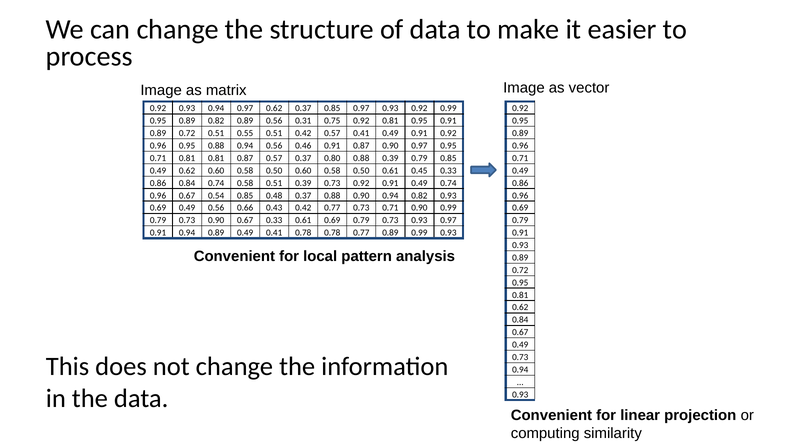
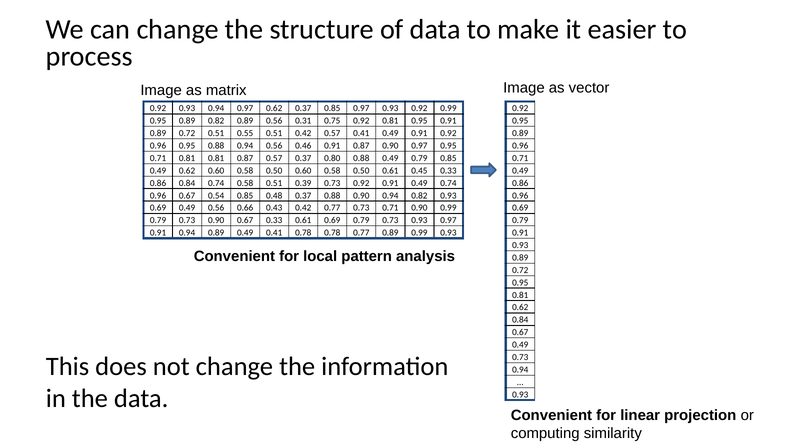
0.88 0.39: 0.39 -> 0.49
